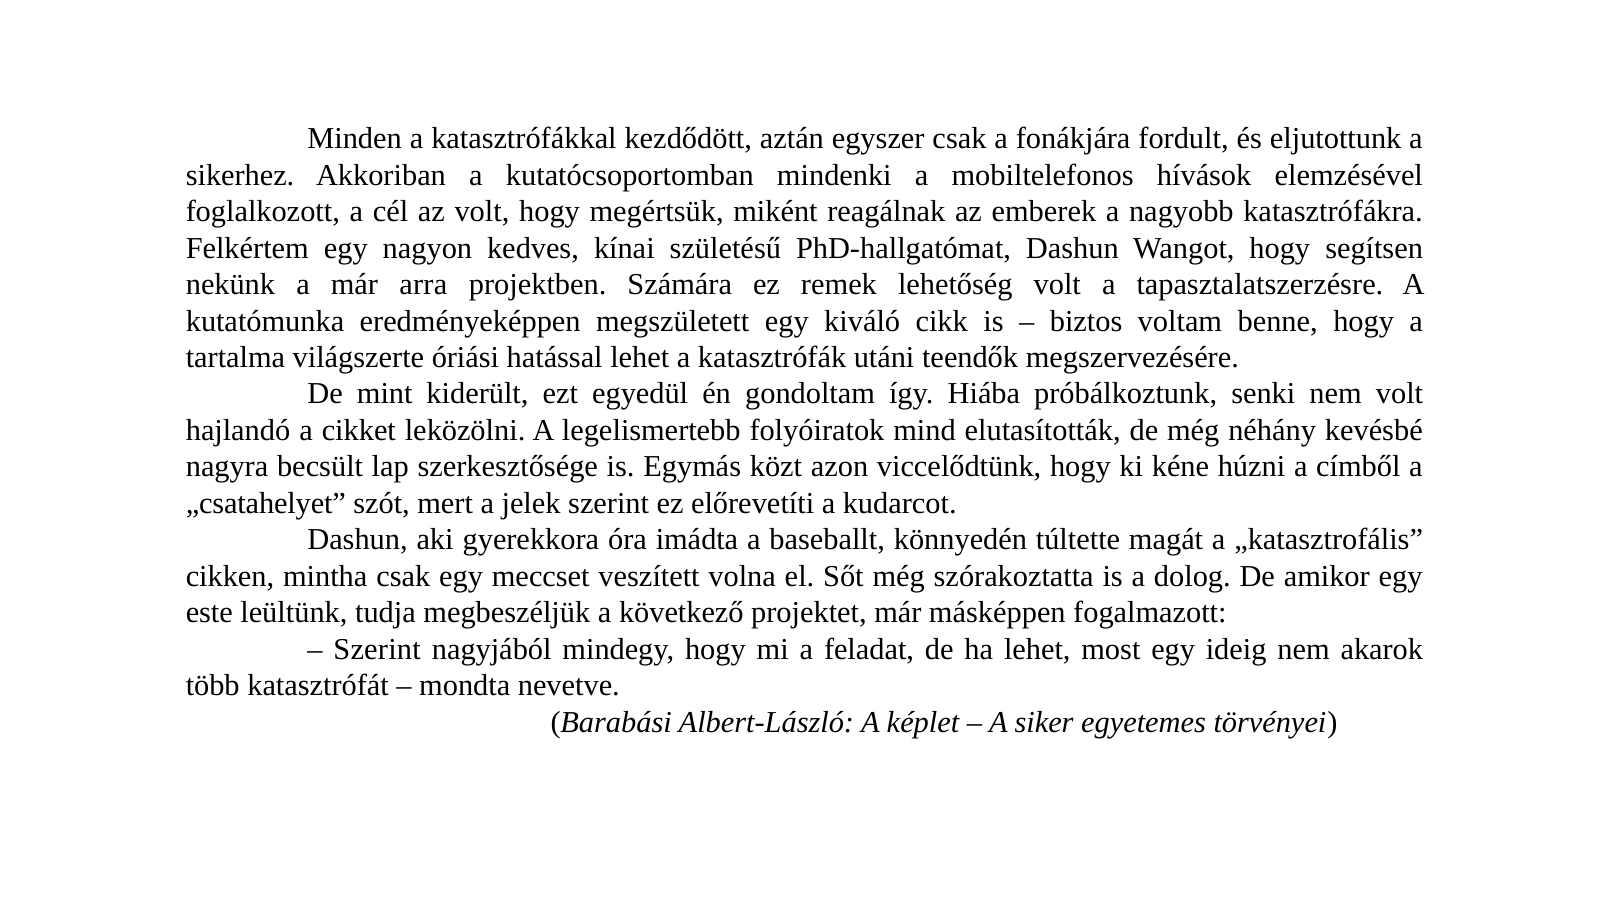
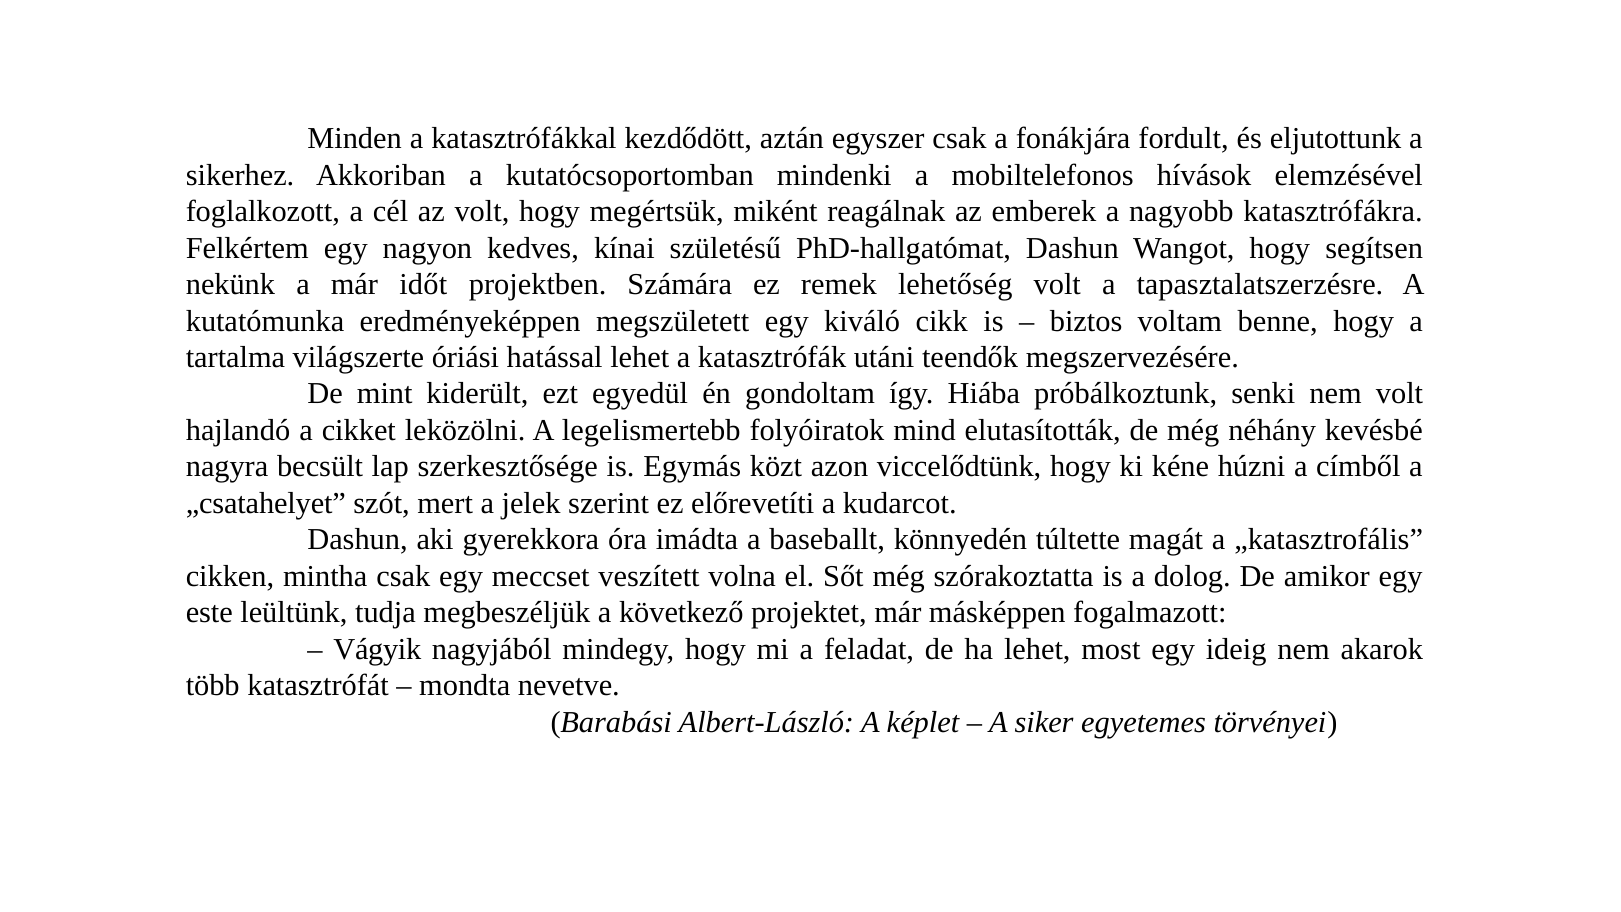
arra: arra -> időt
Szerint at (377, 649): Szerint -> Vágyik
